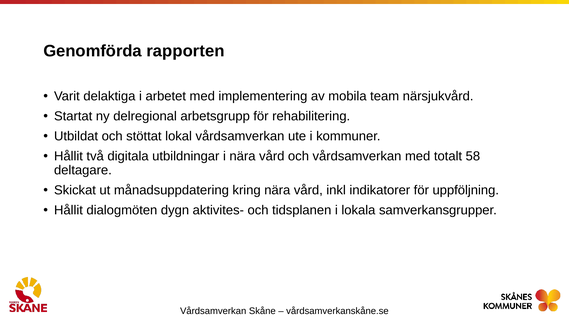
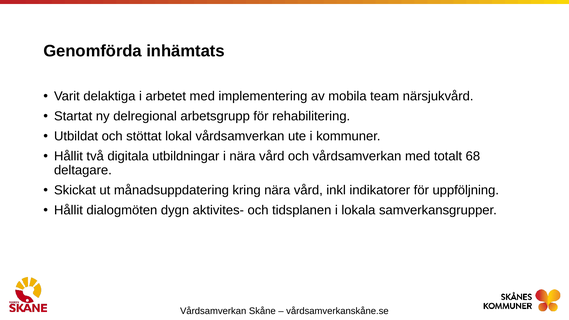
rapporten: rapporten -> inhämtats
58: 58 -> 68
